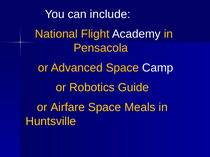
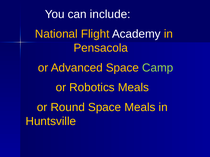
Camp colour: white -> light green
Robotics Guide: Guide -> Meals
Airfare: Airfare -> Round
